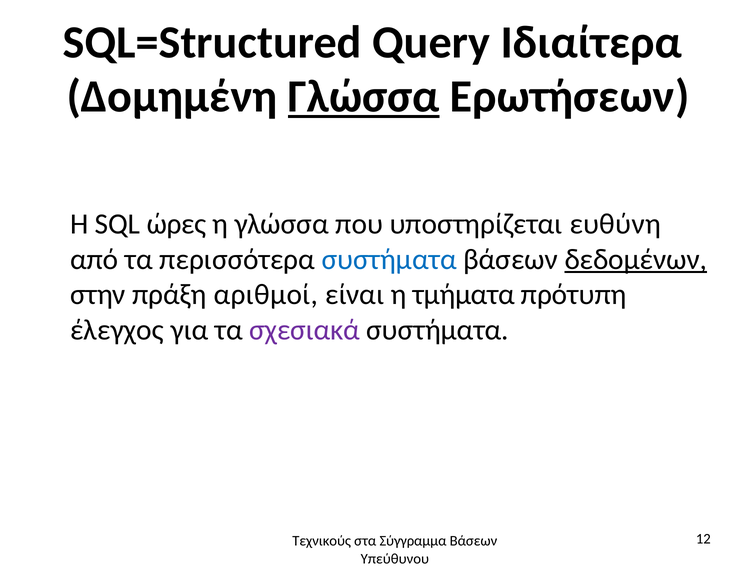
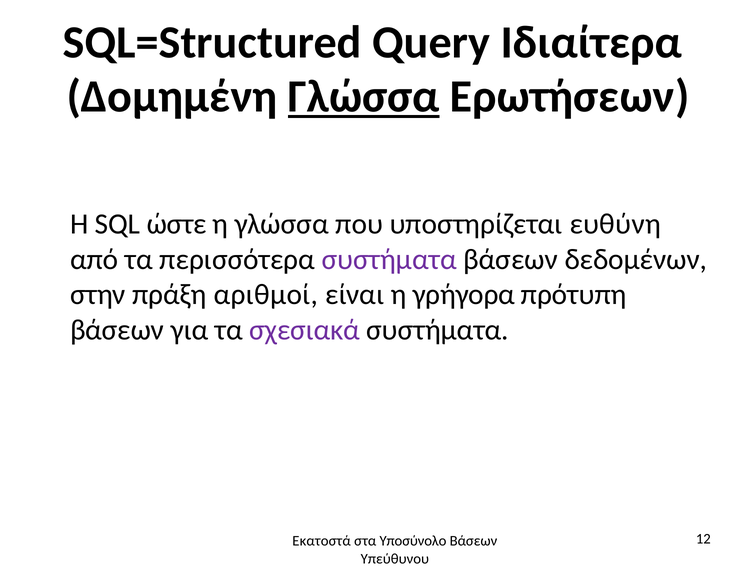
ώρες: ώρες -> ώστε
συστήματα at (389, 259) colour: blue -> purple
δεδομένων underline: present -> none
τμήματα: τμήματα -> γρήγορα
έλεγχος at (117, 330): έλεγχος -> βάσεων
Τεχνικούς: Τεχνικούς -> Εκατοστά
Σύγγραμμα: Σύγγραμμα -> Υποσύνολο
